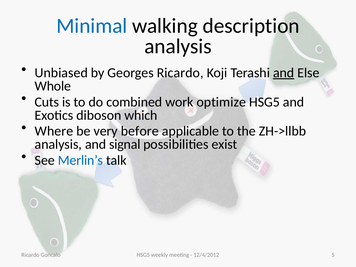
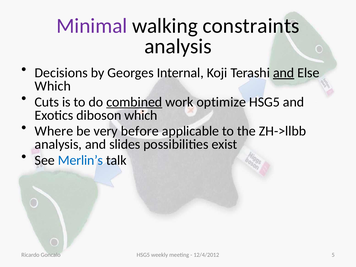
Minimal colour: blue -> purple
description: description -> constraints
Unbiased: Unbiased -> Decisions
Georges Ricardo: Ricardo -> Internal
Whole at (53, 86): Whole -> Which
combined underline: none -> present
signal: signal -> slides
